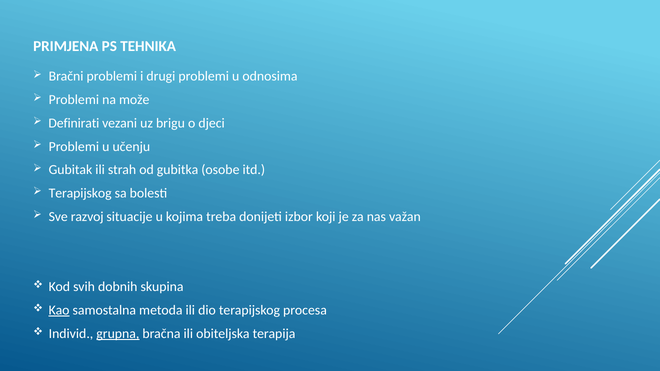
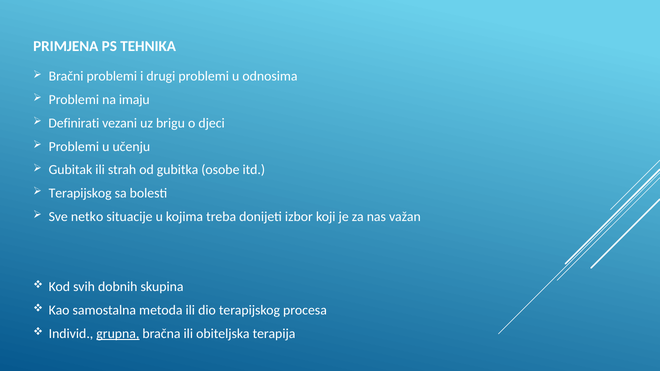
može: može -> imaju
razvoj: razvoj -> netko
Kao underline: present -> none
